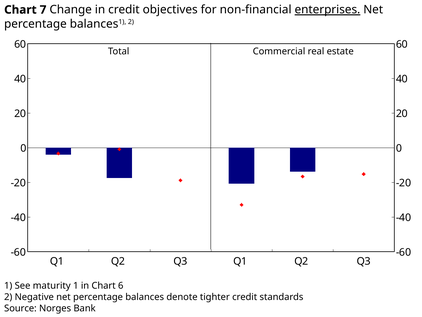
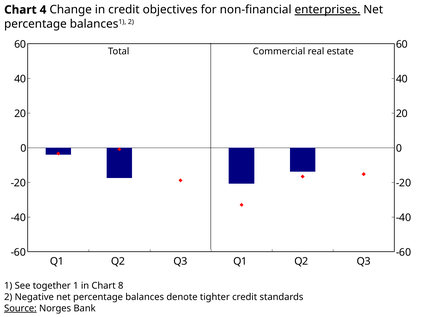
7: 7 -> 4
maturity: maturity -> together
6: 6 -> 8
Source underline: none -> present
